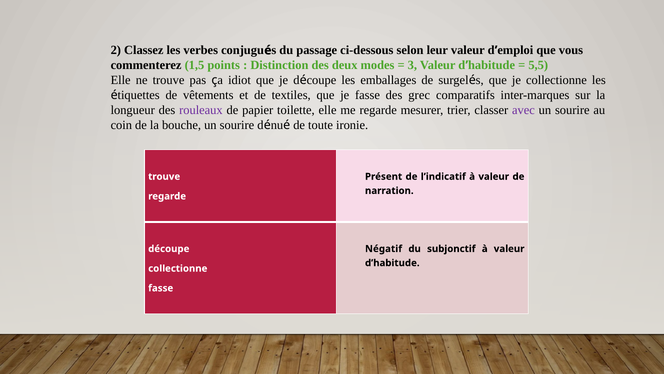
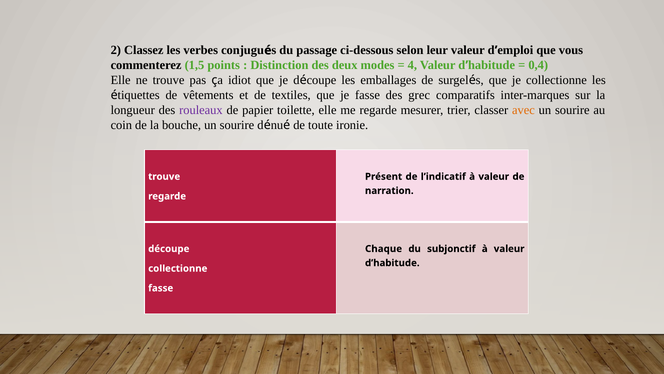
3: 3 -> 4
5,5: 5,5 -> 0,4
avec colour: purple -> orange
Négatif: Négatif -> Chaque
